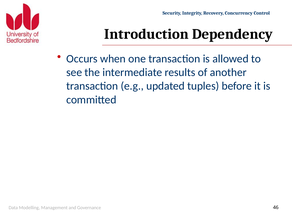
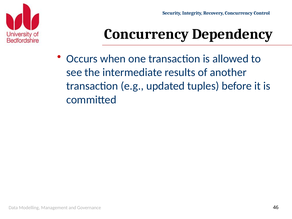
Introduction at (146, 34): Introduction -> Concurrency
